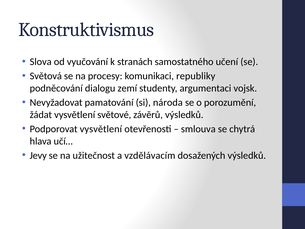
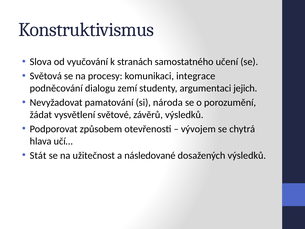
republiky: republiky -> integrace
vojsk: vojsk -> jejich
Podporovat vysvětlení: vysvětlení -> způsobem
smlouva: smlouva -> vývojem
Jevy: Jevy -> Stát
vzdělávacím: vzdělávacím -> následované
